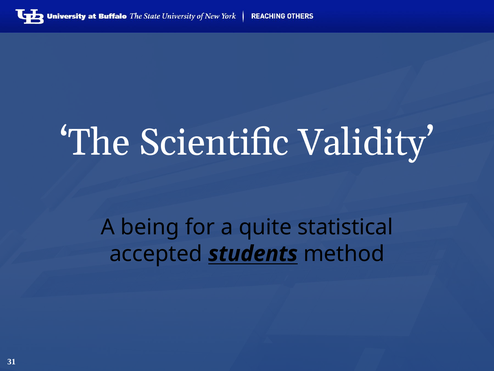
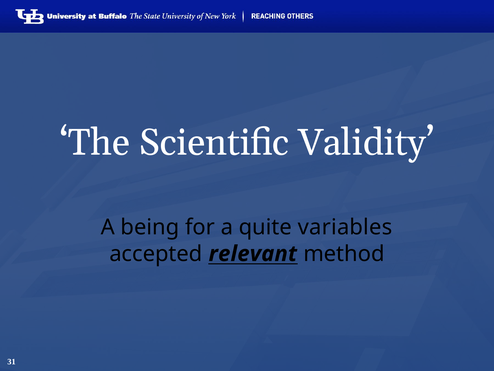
statistical: statistical -> variables
students: students -> relevant
